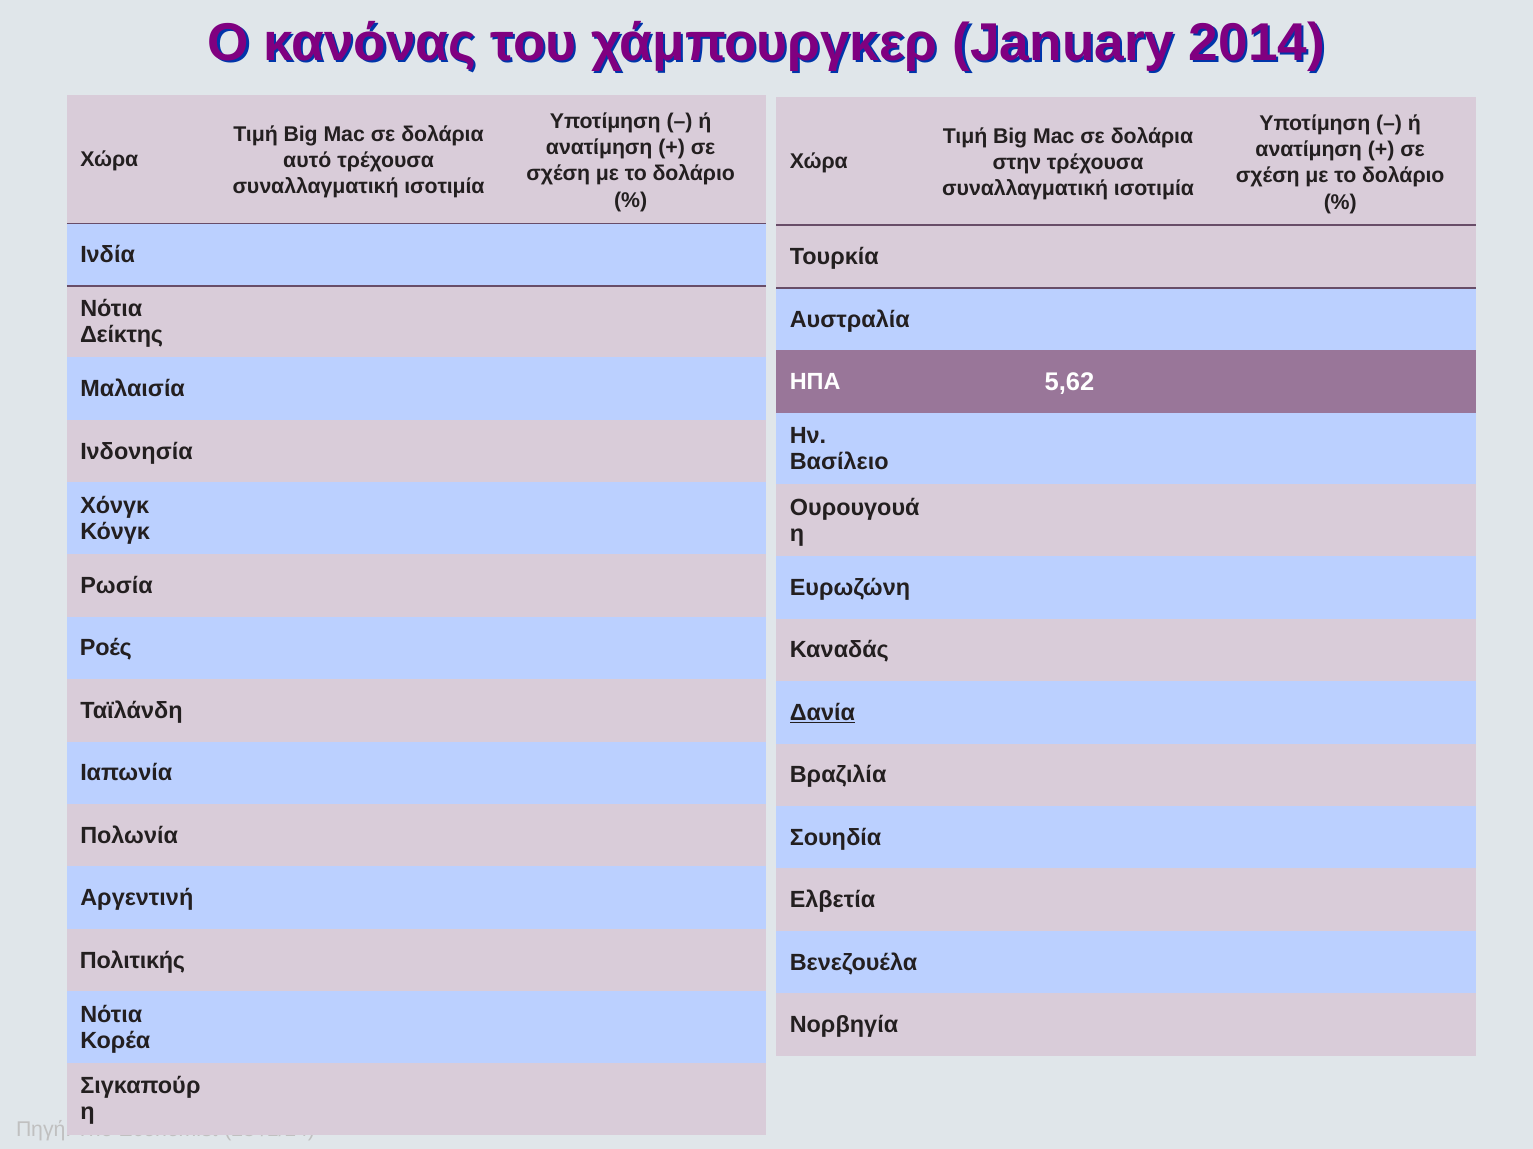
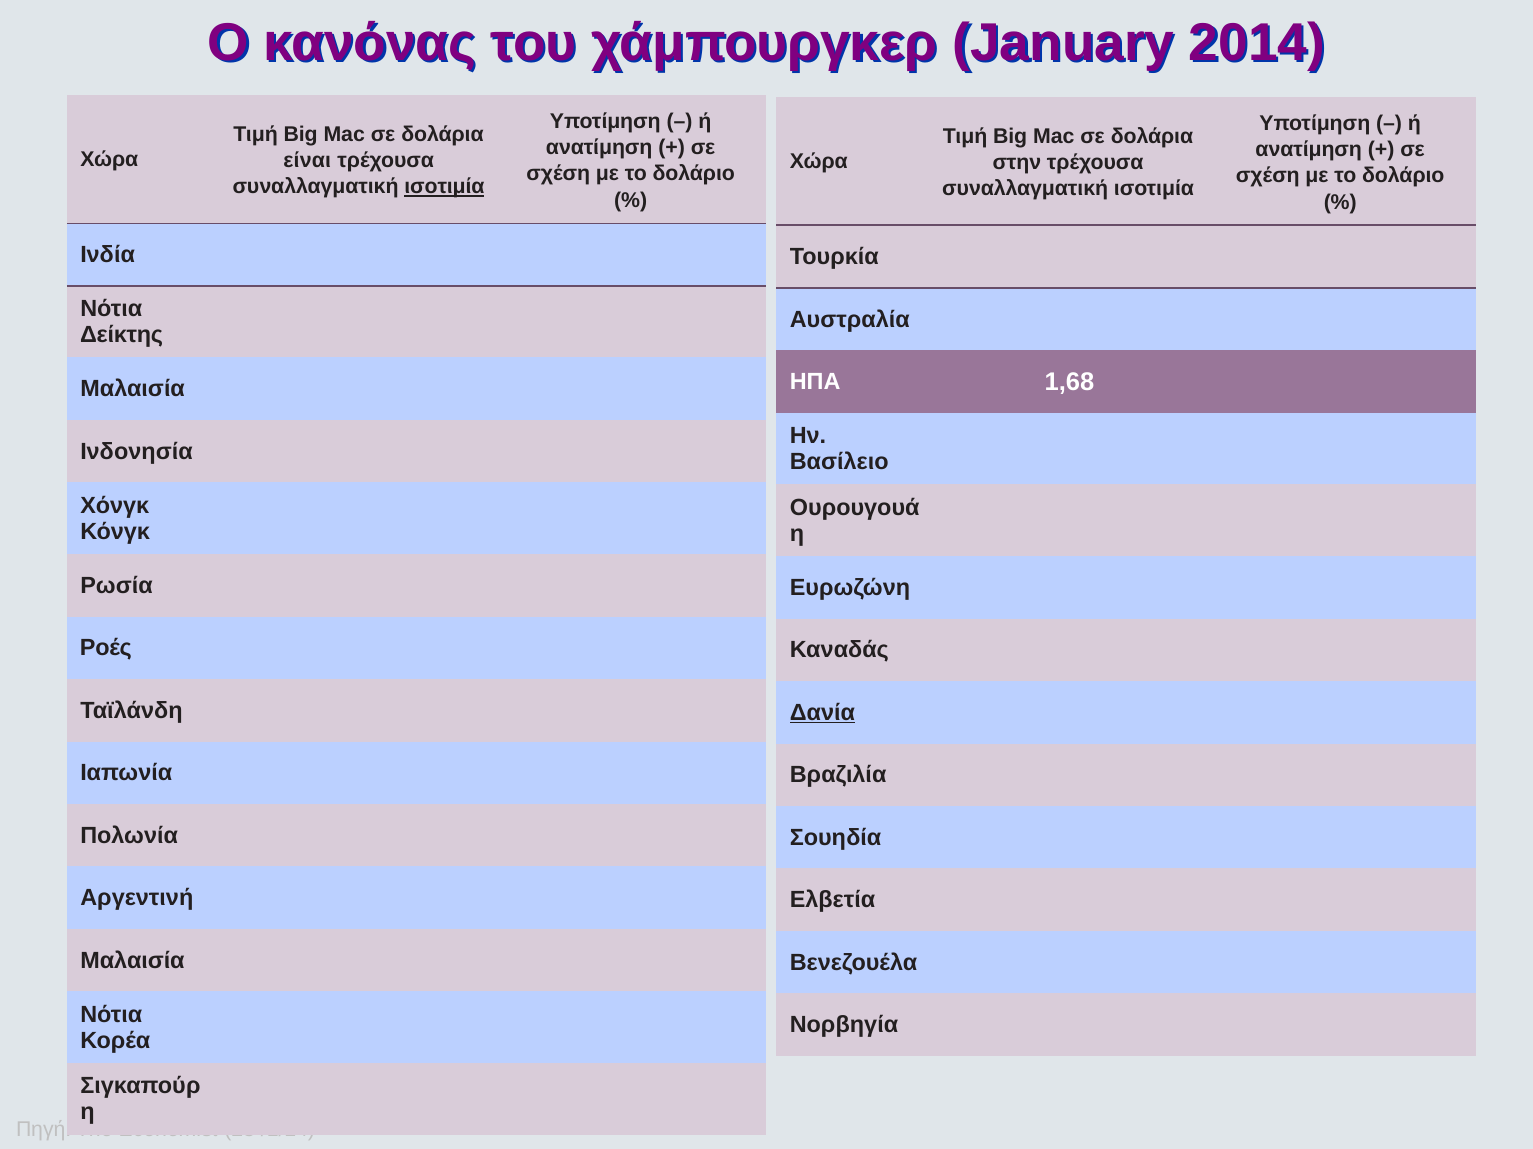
αυτό: αυτό -> είναι
ισοτιμία at (444, 187) underline: none -> present
5,62: 5,62 -> 1,68
Πολιτικής at (133, 961): Πολιτικής -> Μαλαισία
